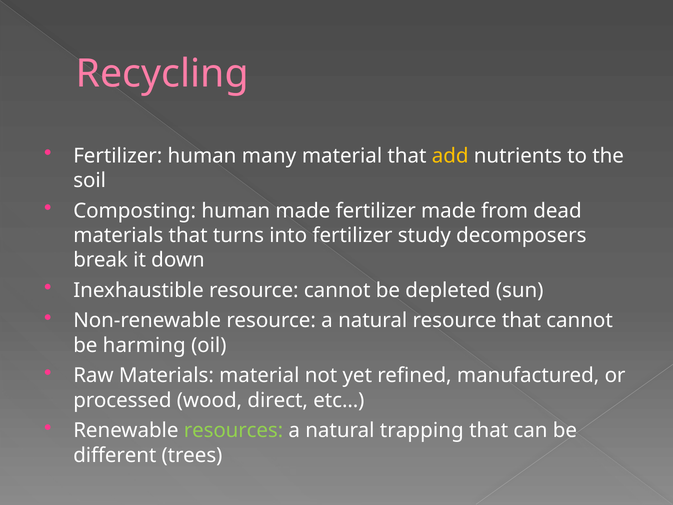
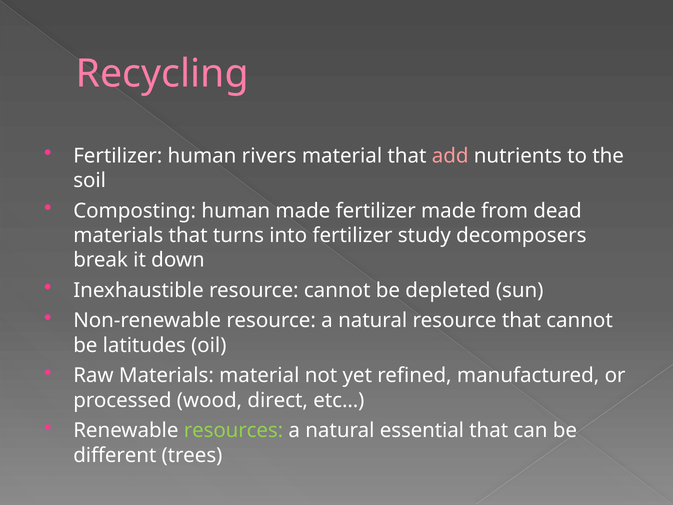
many: many -> rivers
add colour: yellow -> pink
harming: harming -> latitudes
trapping: trapping -> essential
